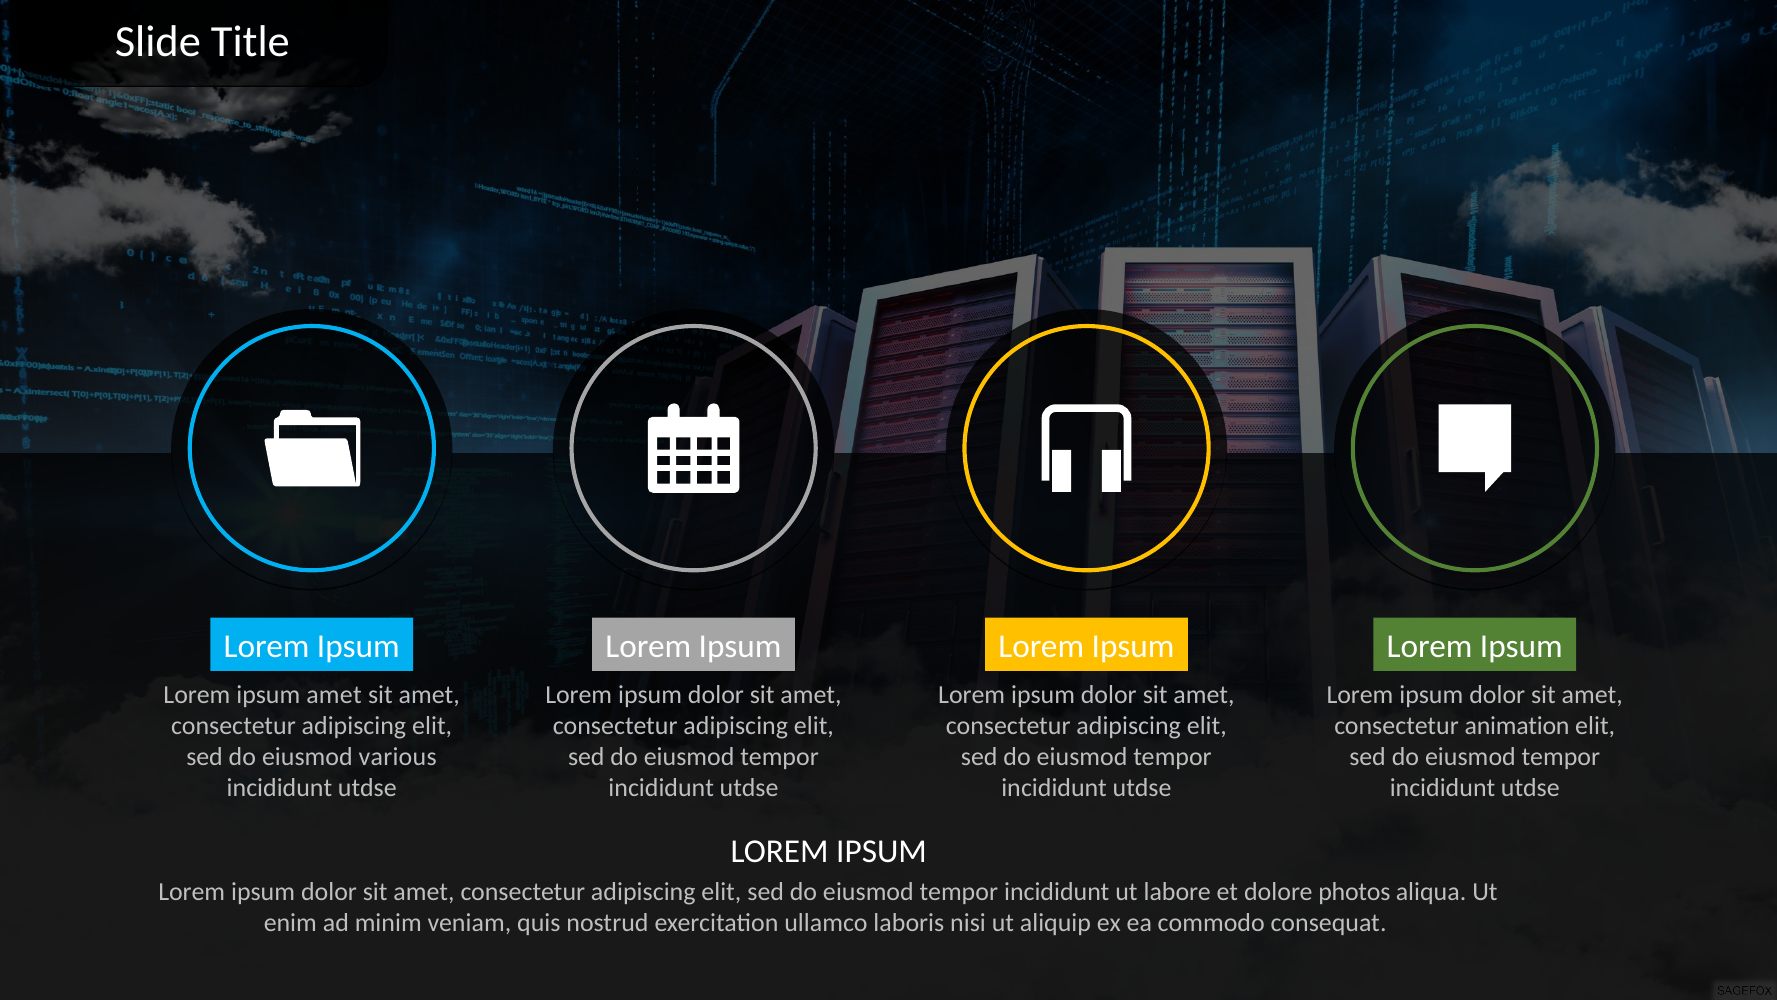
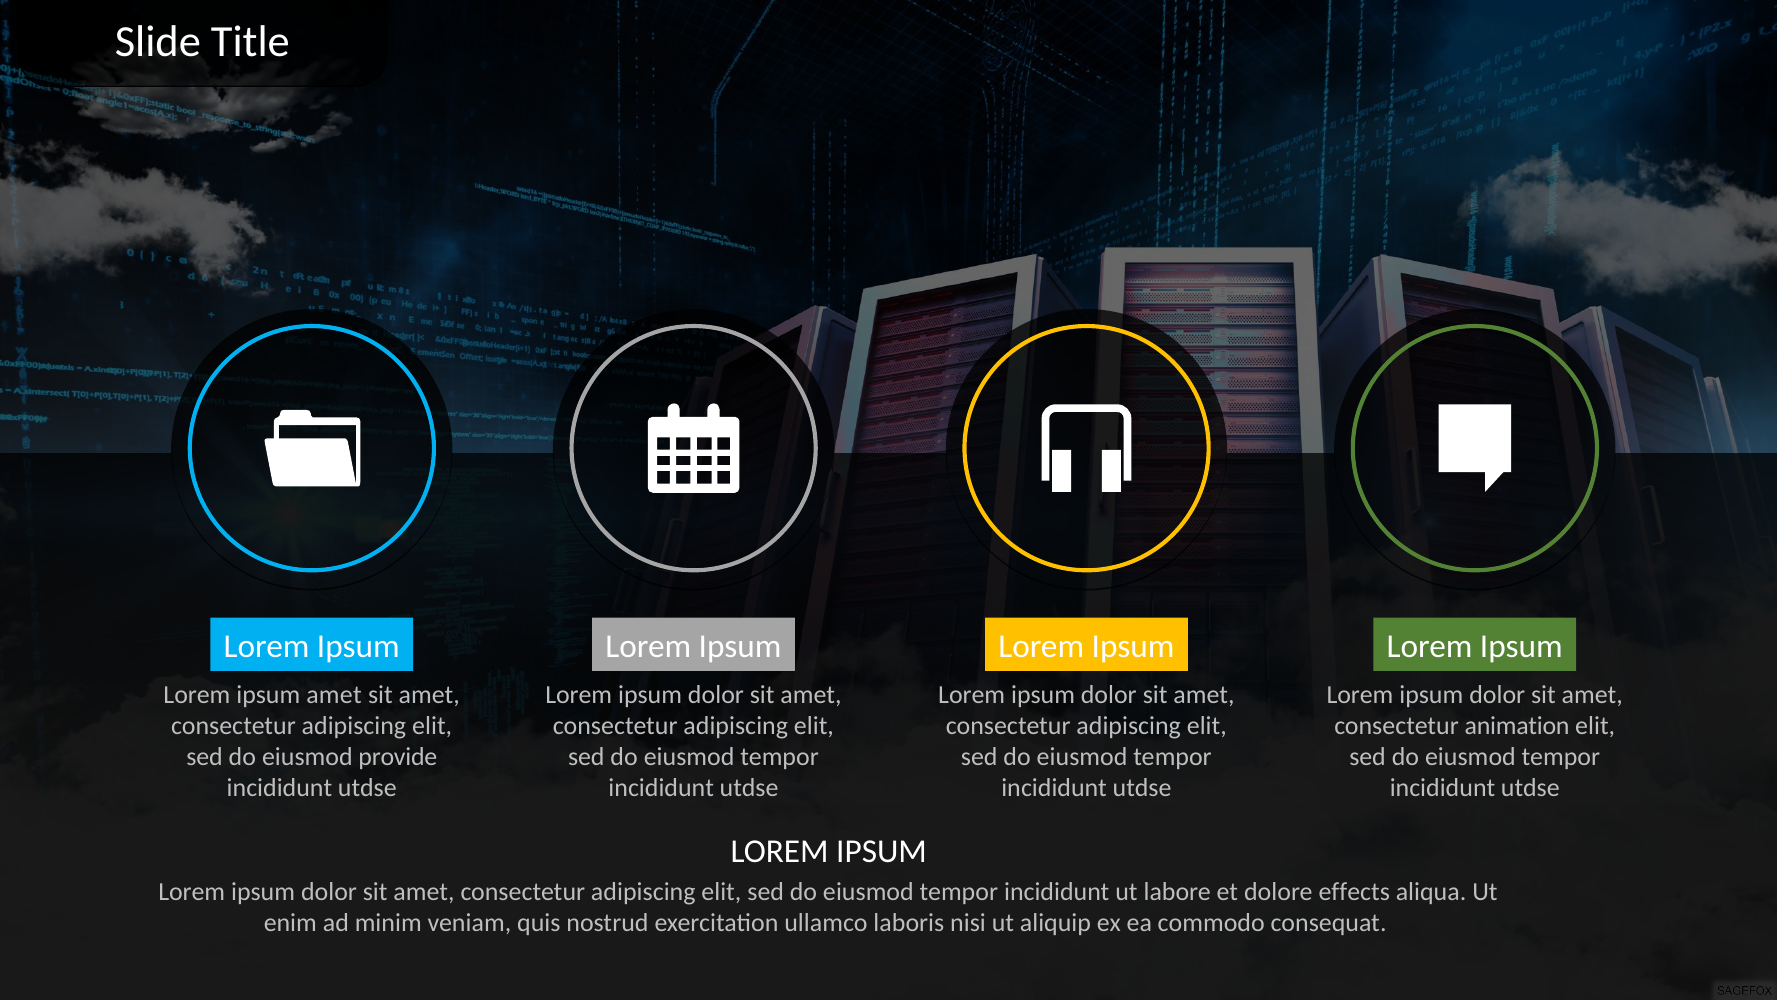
various: various -> provide
photos: photos -> effects
